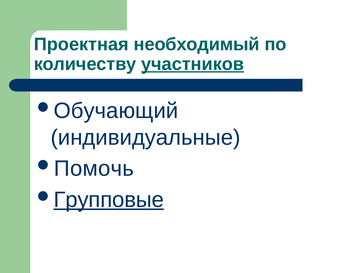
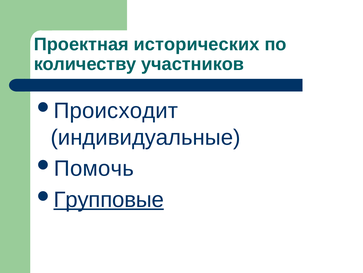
необходимый: необходимый -> исторических
участников underline: present -> none
Обучающий: Обучающий -> Происходит
